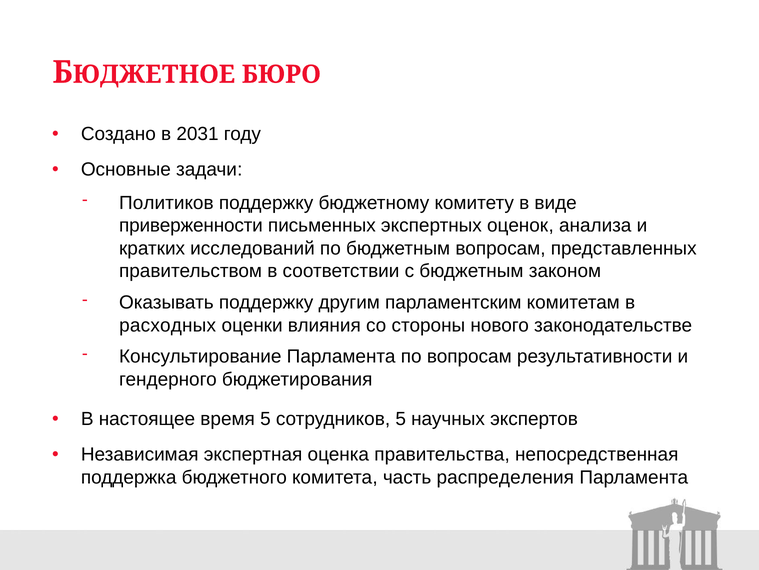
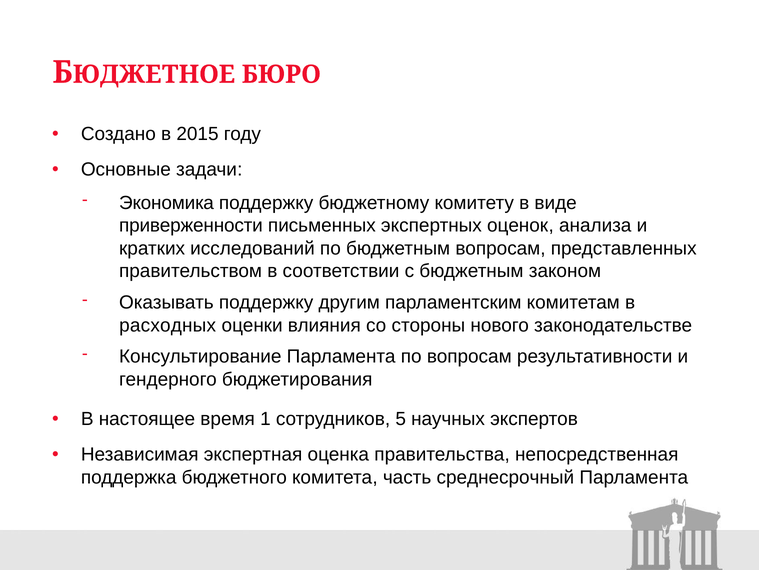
2031: 2031 -> 2015
Политиков: Политиков -> Экономика
время 5: 5 -> 1
распределения: распределения -> среднесрочный
